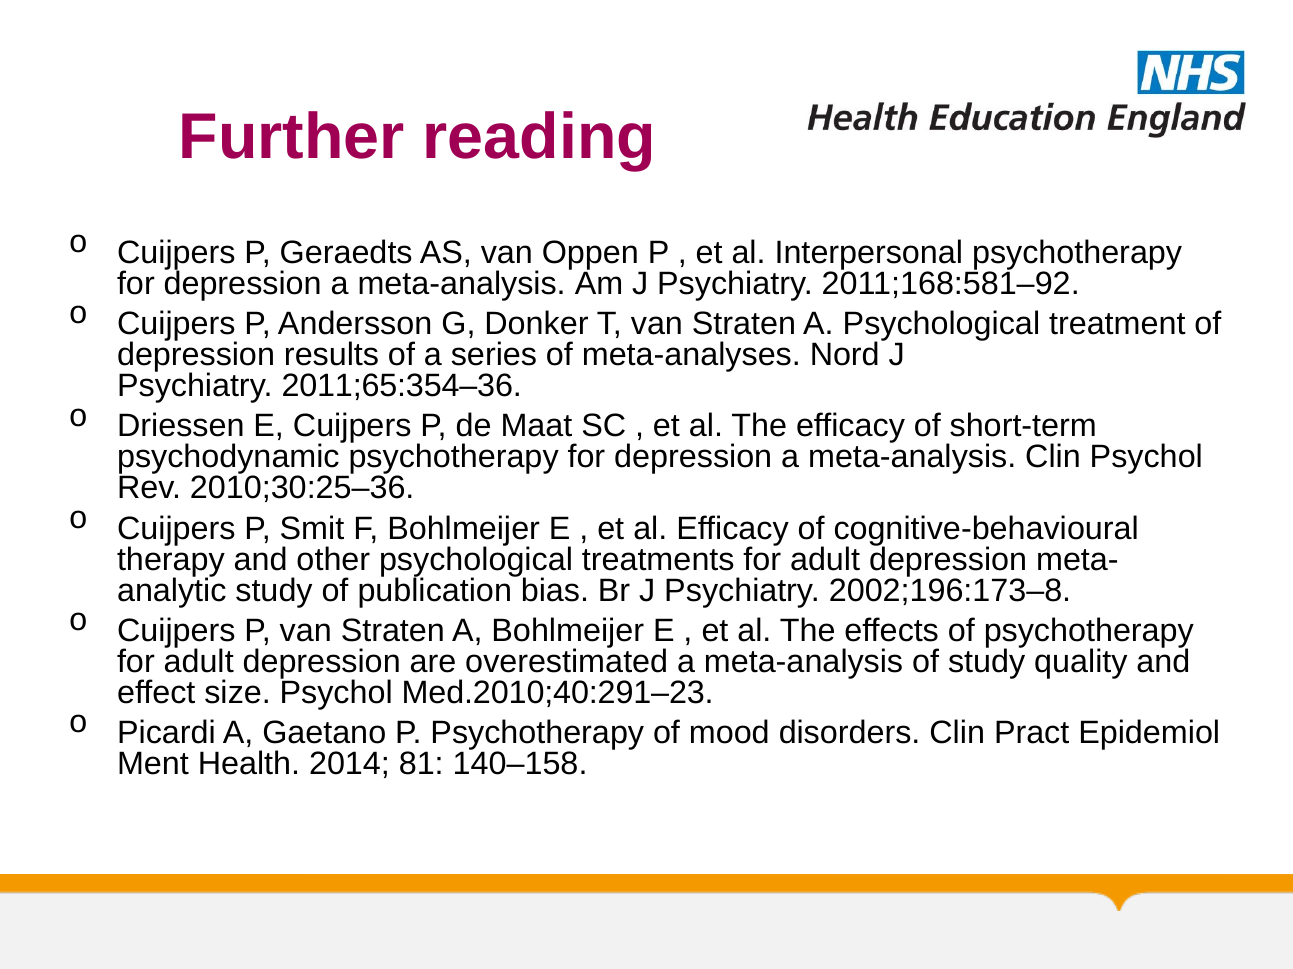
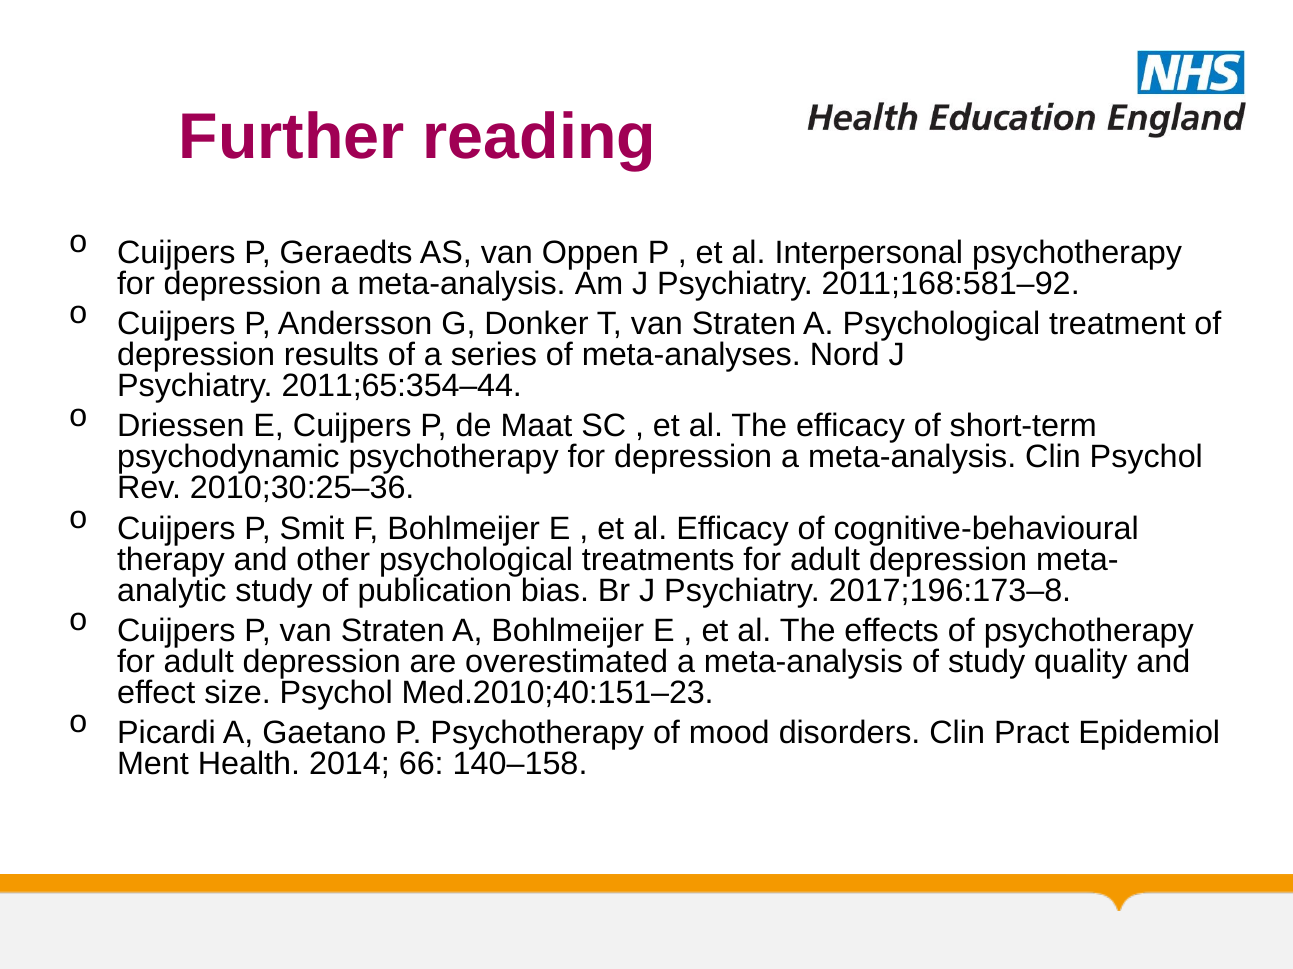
2011;65:354–36: 2011;65:354–36 -> 2011;65:354–44
2002;196:173–8: 2002;196:173–8 -> 2017;196:173–8
Med.2010;40:291–23: Med.2010;40:291–23 -> Med.2010;40:151–23
81: 81 -> 66
